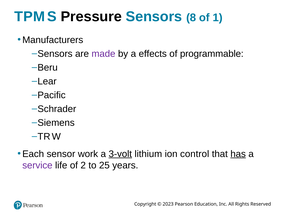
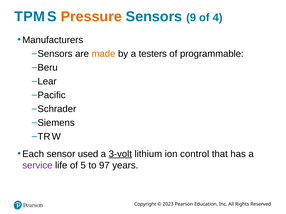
Pressure colour: black -> orange
8: 8 -> 9
1: 1 -> 4
made colour: purple -> orange
effects: effects -> testers
work: work -> used
has underline: present -> none
2: 2 -> 5
25: 25 -> 97
